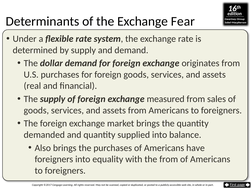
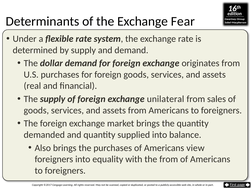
measured: measured -> unilateral
have: have -> view
